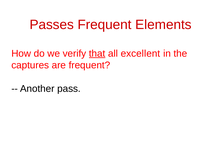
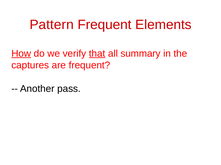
Passes: Passes -> Pattern
How underline: none -> present
excellent: excellent -> summary
